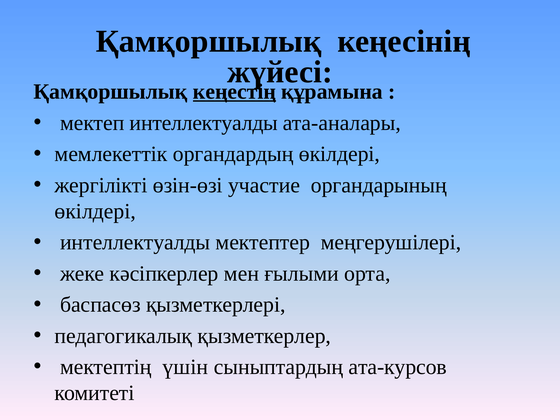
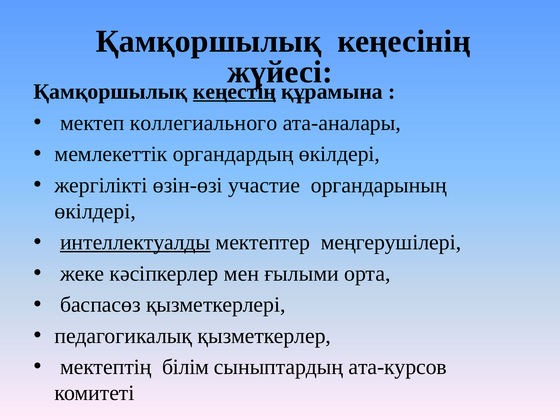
мектеп интеллектуалды: интеллектуалды -> коллегиального
интеллектуалды at (135, 242) underline: none -> present
үшін: үшін -> білім
